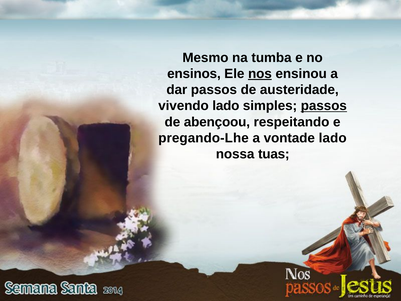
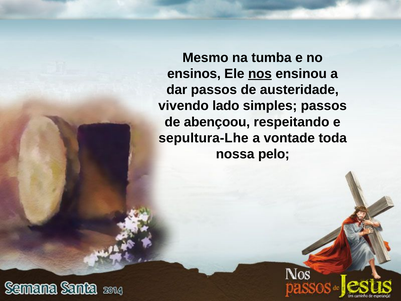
passos at (324, 106) underline: present -> none
pregando-Lhe: pregando-Lhe -> sepultura-Lhe
vontade lado: lado -> toda
tuas: tuas -> pelo
